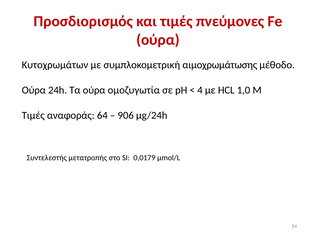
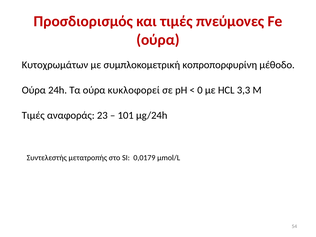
αιμοχρωμάτωσης: αιμοχρωμάτωσης -> κοπροπορφυρίνη
ομοζυγωτία: ομοζυγωτία -> κυκλοφορεί
4: 4 -> 0
1,0: 1,0 -> 3,3
64: 64 -> 23
906: 906 -> 101
